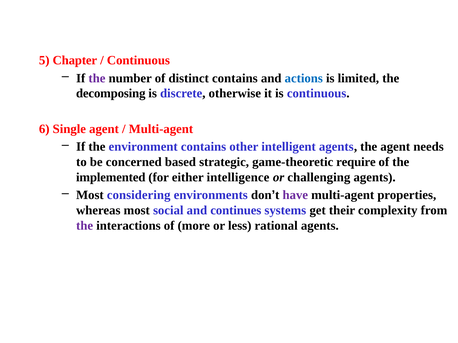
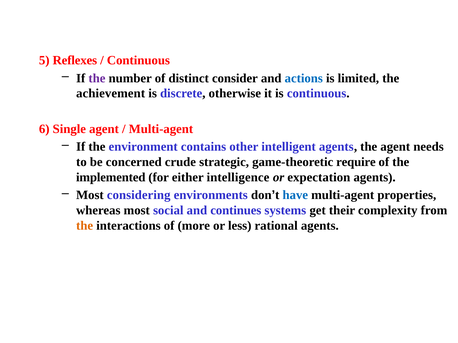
Chapter: Chapter -> Reflexes
distinct contains: contains -> consider
decomposing: decomposing -> achievement
based: based -> crude
challenging: challenging -> expectation
have colour: purple -> blue
the at (85, 226) colour: purple -> orange
